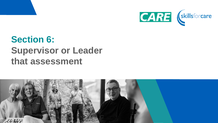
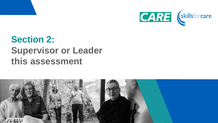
6: 6 -> 2
that: that -> this
